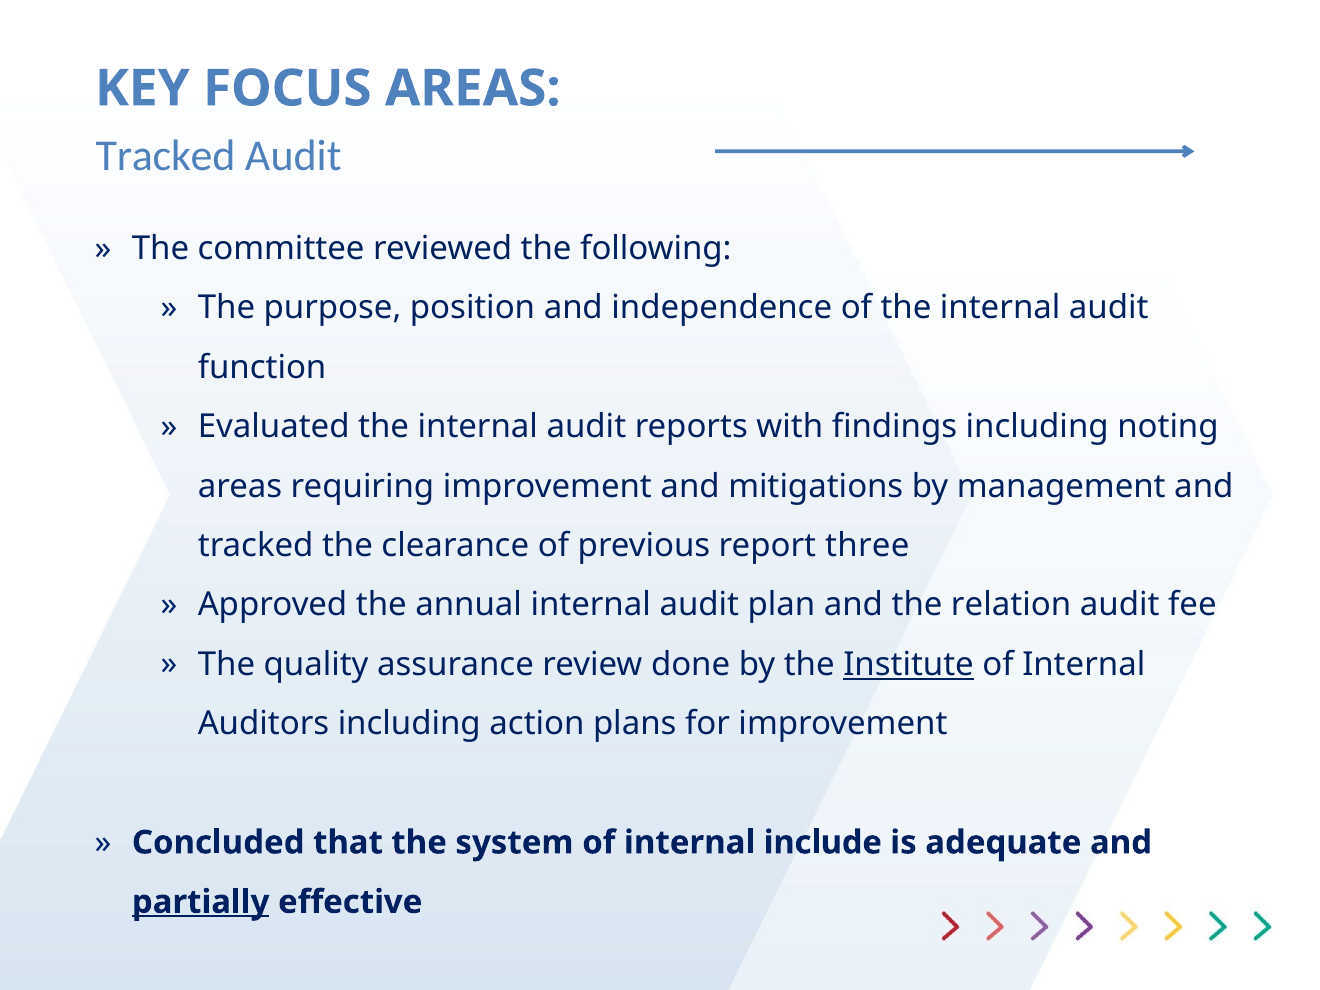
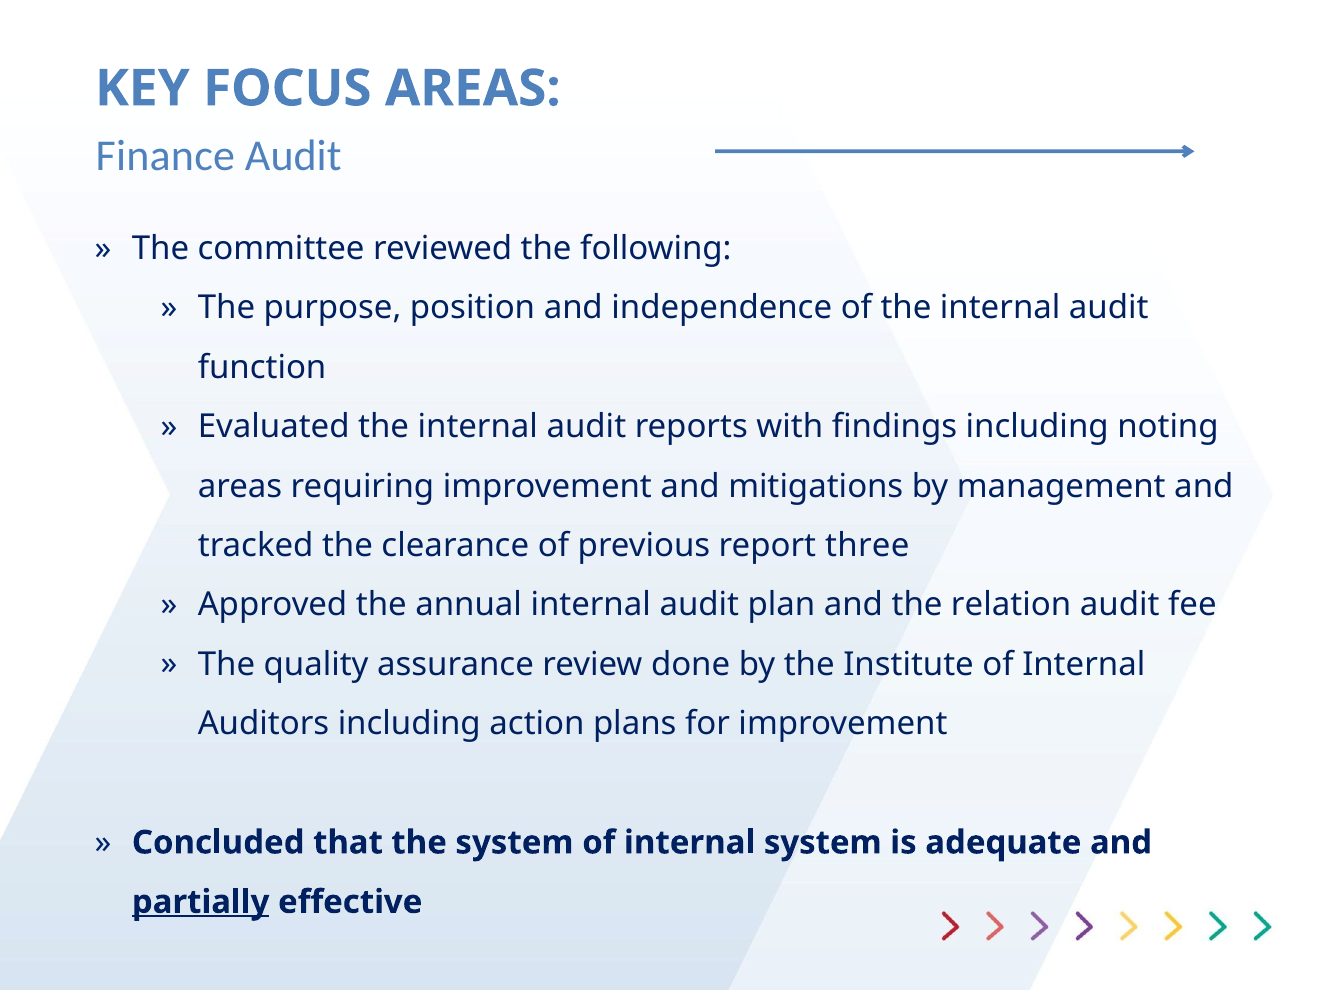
Tracked at (166, 156): Tracked -> Finance
Institute underline: present -> none
internal include: include -> system
